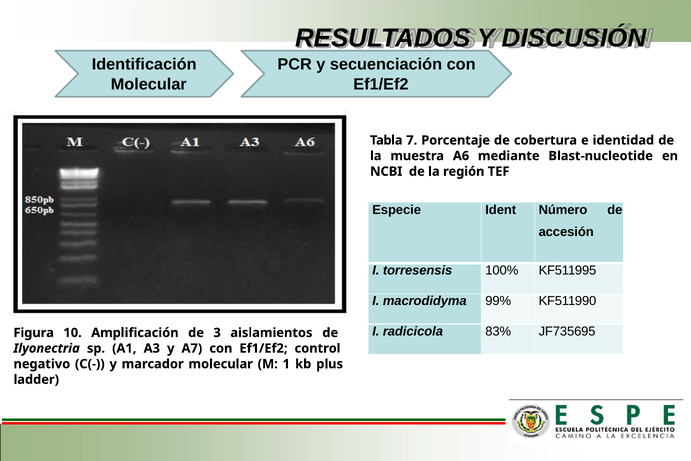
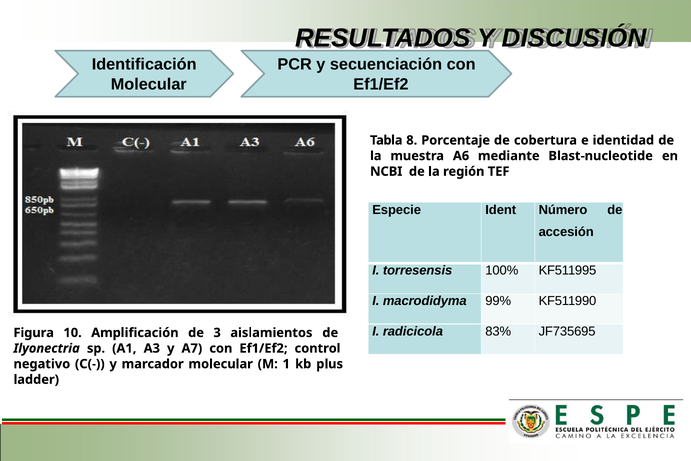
7: 7 -> 8
